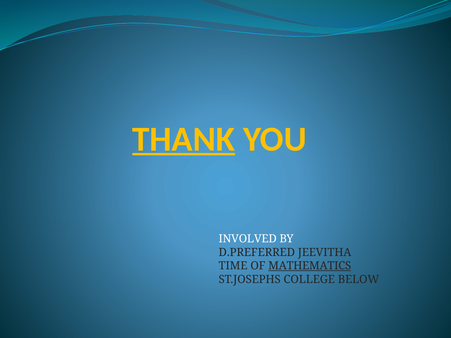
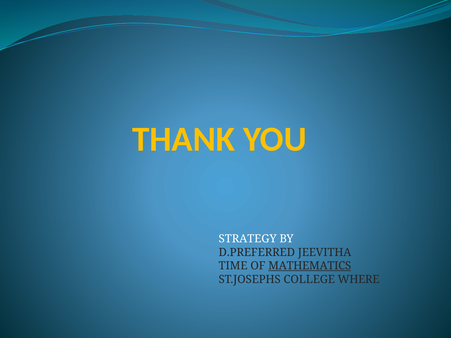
THANK underline: present -> none
INVOLVED: INVOLVED -> STRATEGY
BELOW: BELOW -> WHERE
